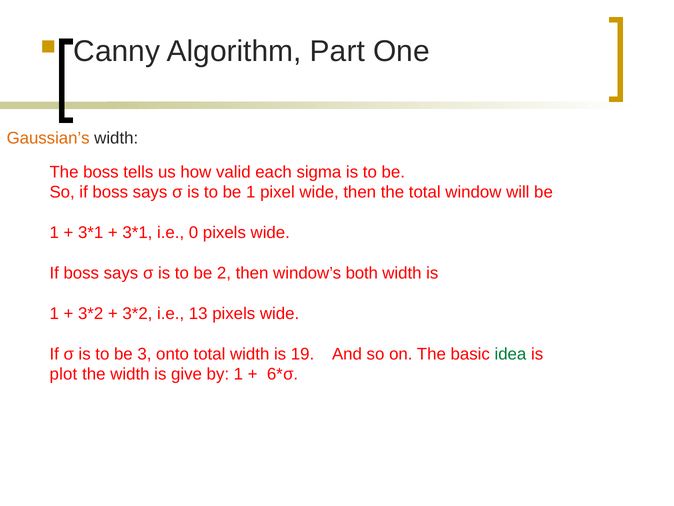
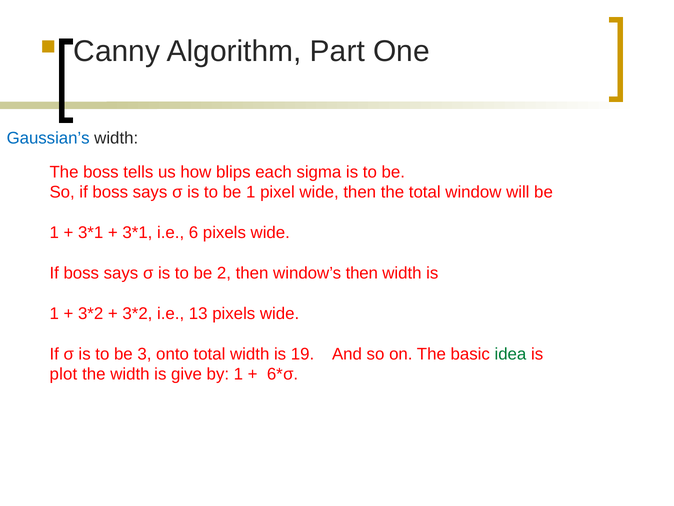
Gaussian’s colour: orange -> blue
valid: valid -> blips
0: 0 -> 6
window’s both: both -> then
